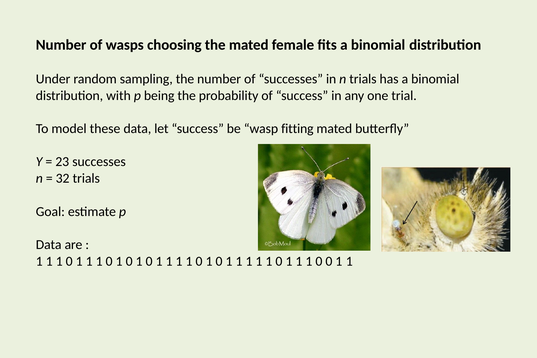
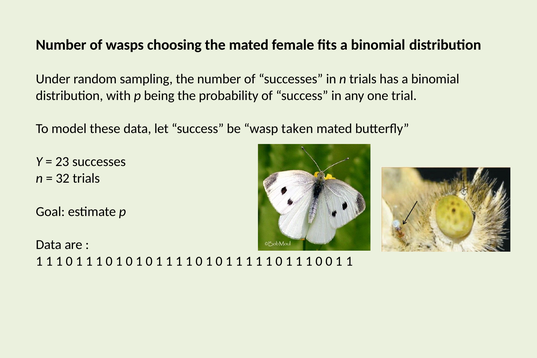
fitting: fitting -> taken
